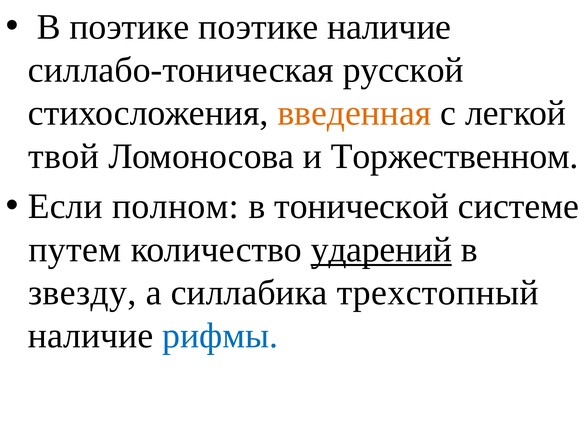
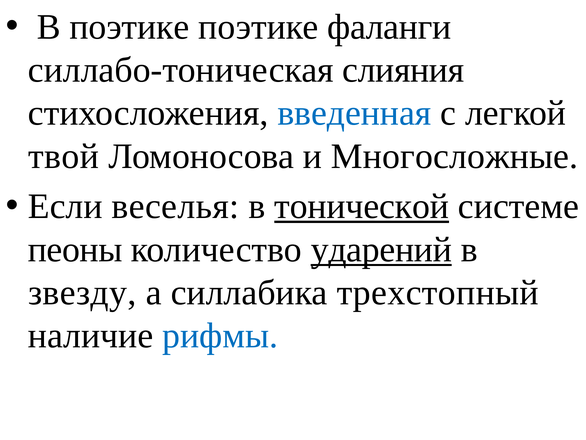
поэтике наличие: наличие -> фаланги
русской: русской -> слияния
введенная colour: orange -> blue
Торжественном: Торжественном -> Многосложные
полном: полном -> веселья
тонической underline: none -> present
путем: путем -> пеоны
